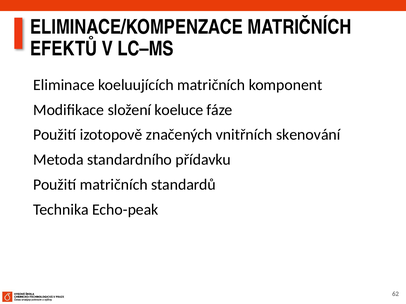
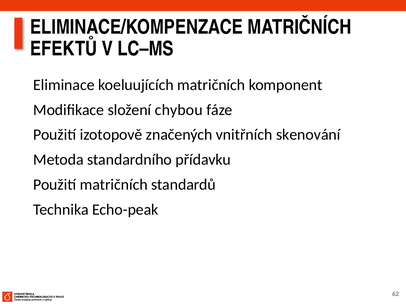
koeluce: koeluce -> chybou
